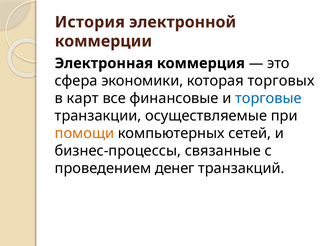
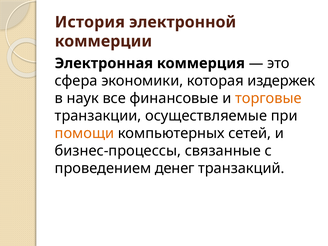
торговых: торговых -> издержек
карт: карт -> наук
торговые colour: blue -> orange
